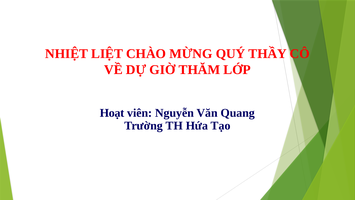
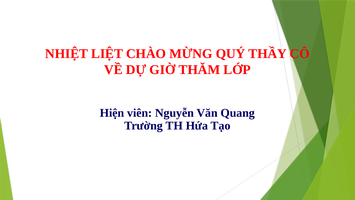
Hoạt: Hoạt -> Hiện
